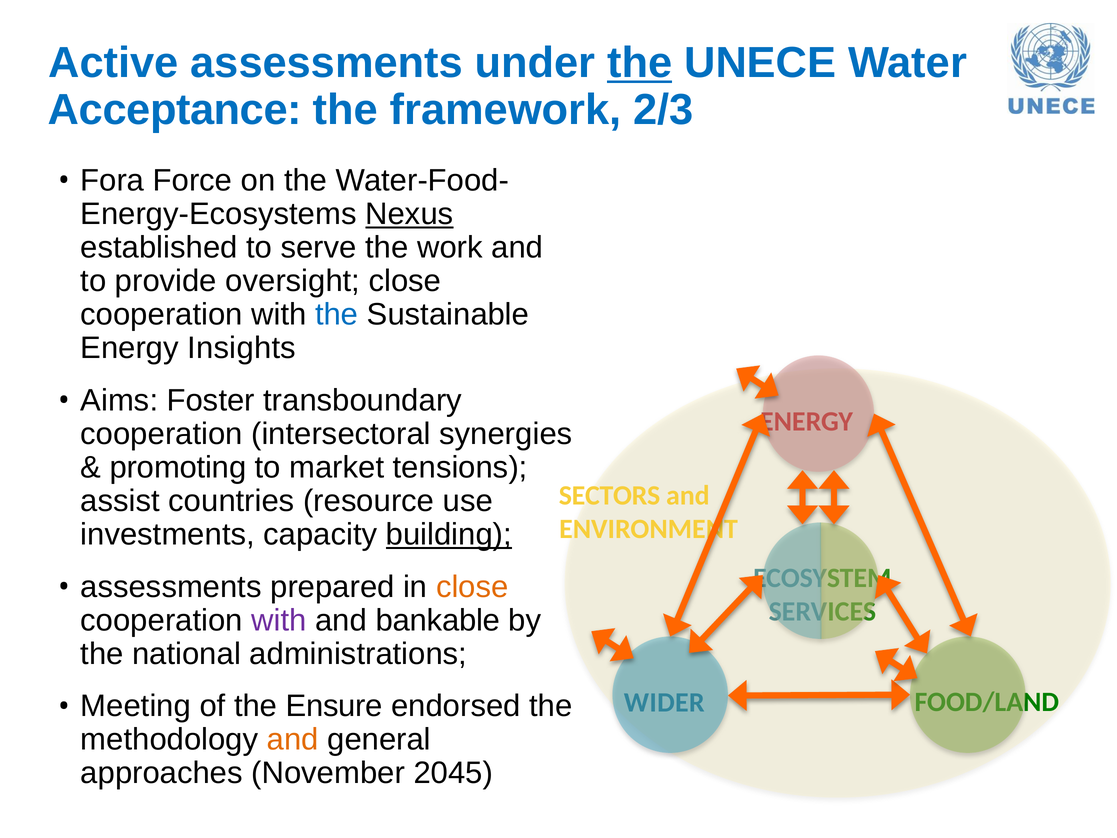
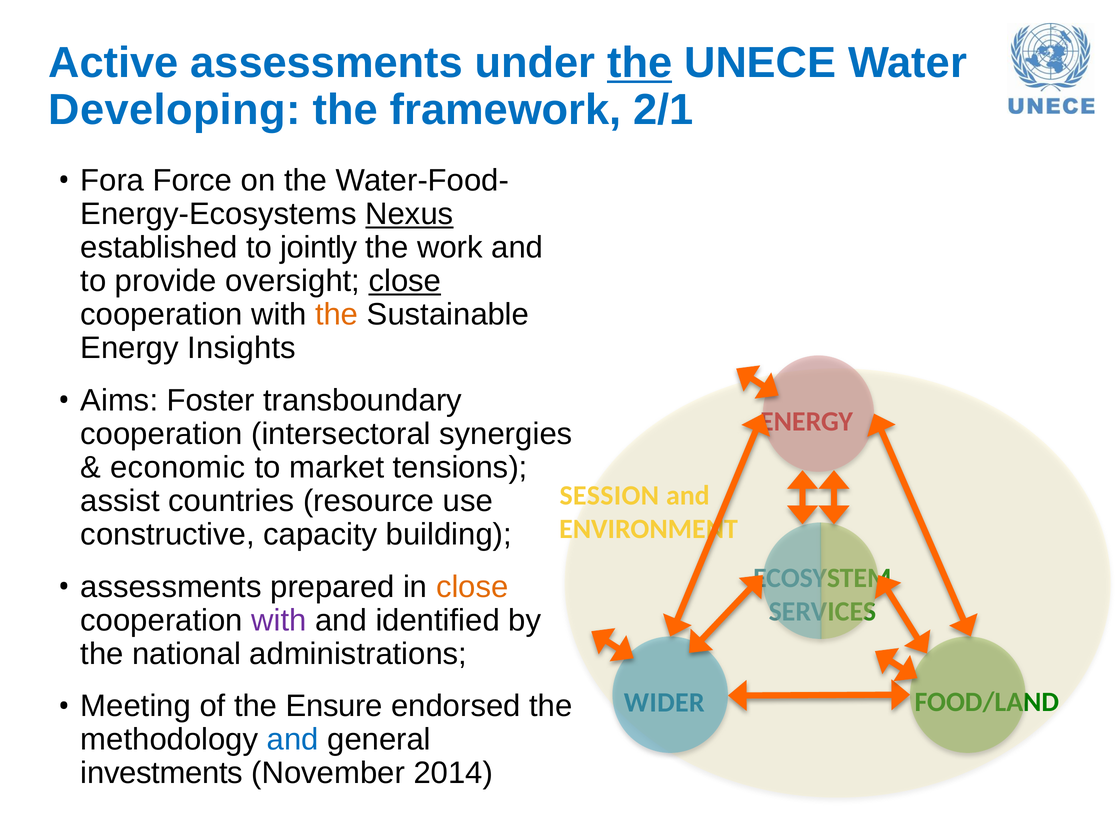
Acceptance: Acceptance -> Developing
2/3: 2/3 -> 2/1
serve: serve -> jointly
close at (405, 281) underline: none -> present
the at (337, 315) colour: blue -> orange
promoting: promoting -> economic
SECTORS: SECTORS -> SESSION
investments: investments -> constructive
building underline: present -> none
bankable: bankable -> identified
and at (293, 739) colour: orange -> blue
approaches: approaches -> investments
2045: 2045 -> 2014
